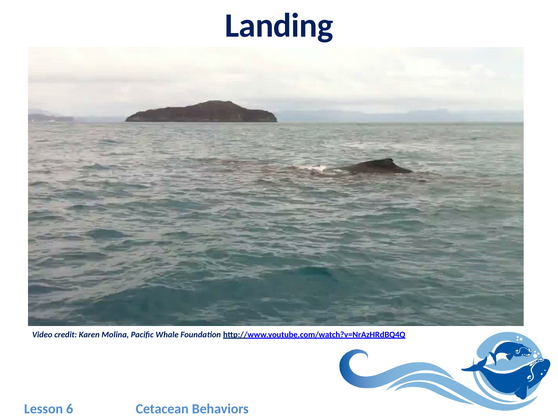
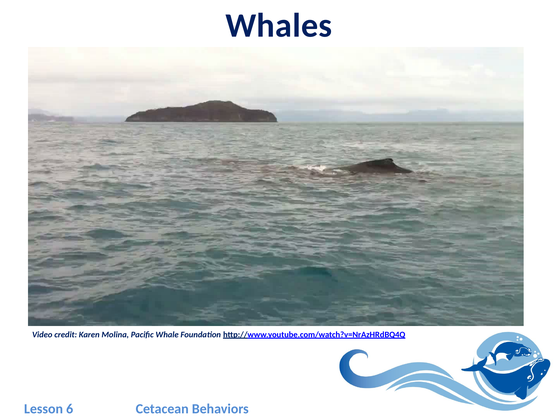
Landing: Landing -> Whales
